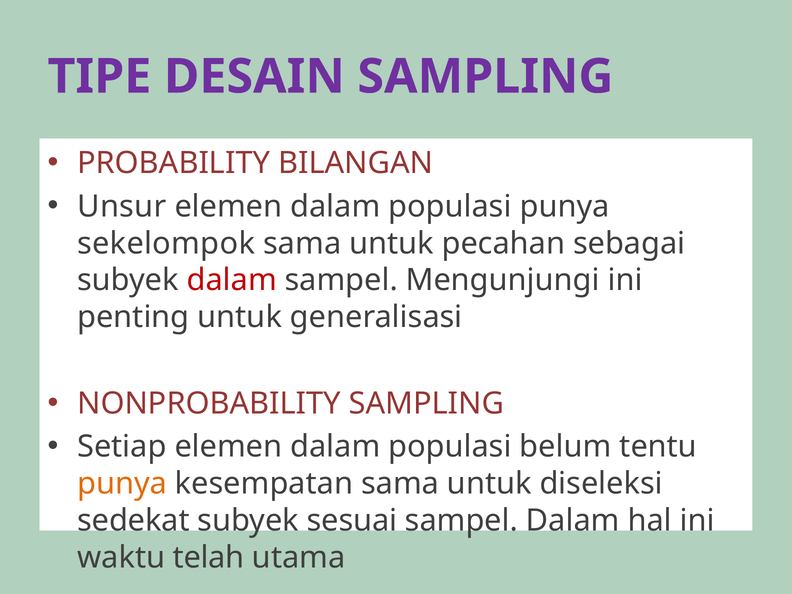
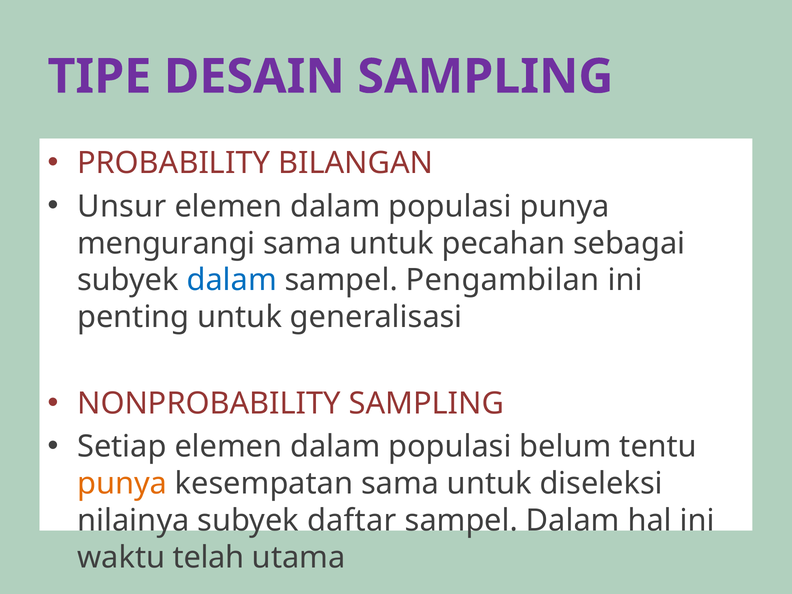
sekelompok: sekelompok -> mengurangi
dalam at (232, 280) colour: red -> blue
Mengunjungi: Mengunjungi -> Pengambilan
sedekat: sedekat -> nilainya
sesuai: sesuai -> daftar
